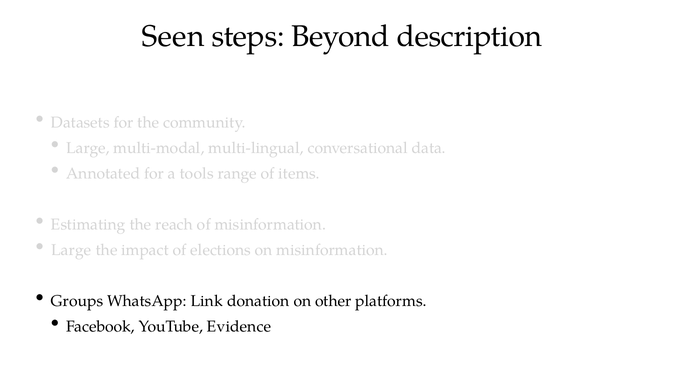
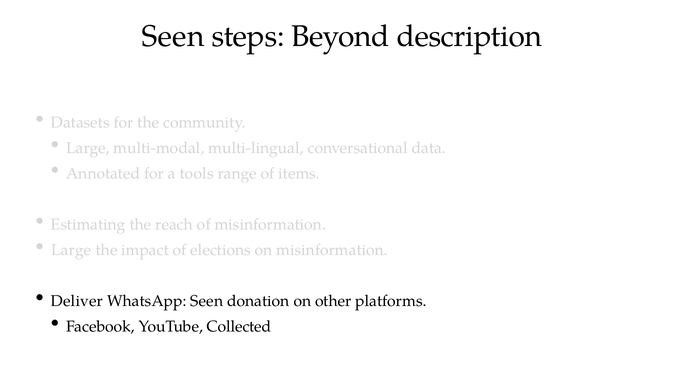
Groups: Groups -> Deliver
WhatsApp Link: Link -> Seen
Evidence: Evidence -> Collected
